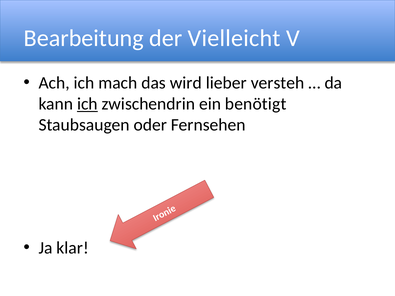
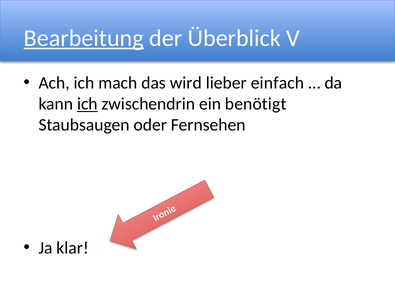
Bearbeitung underline: none -> present
Vielleicht: Vielleicht -> Überblick
versteh: versteh -> einfach
